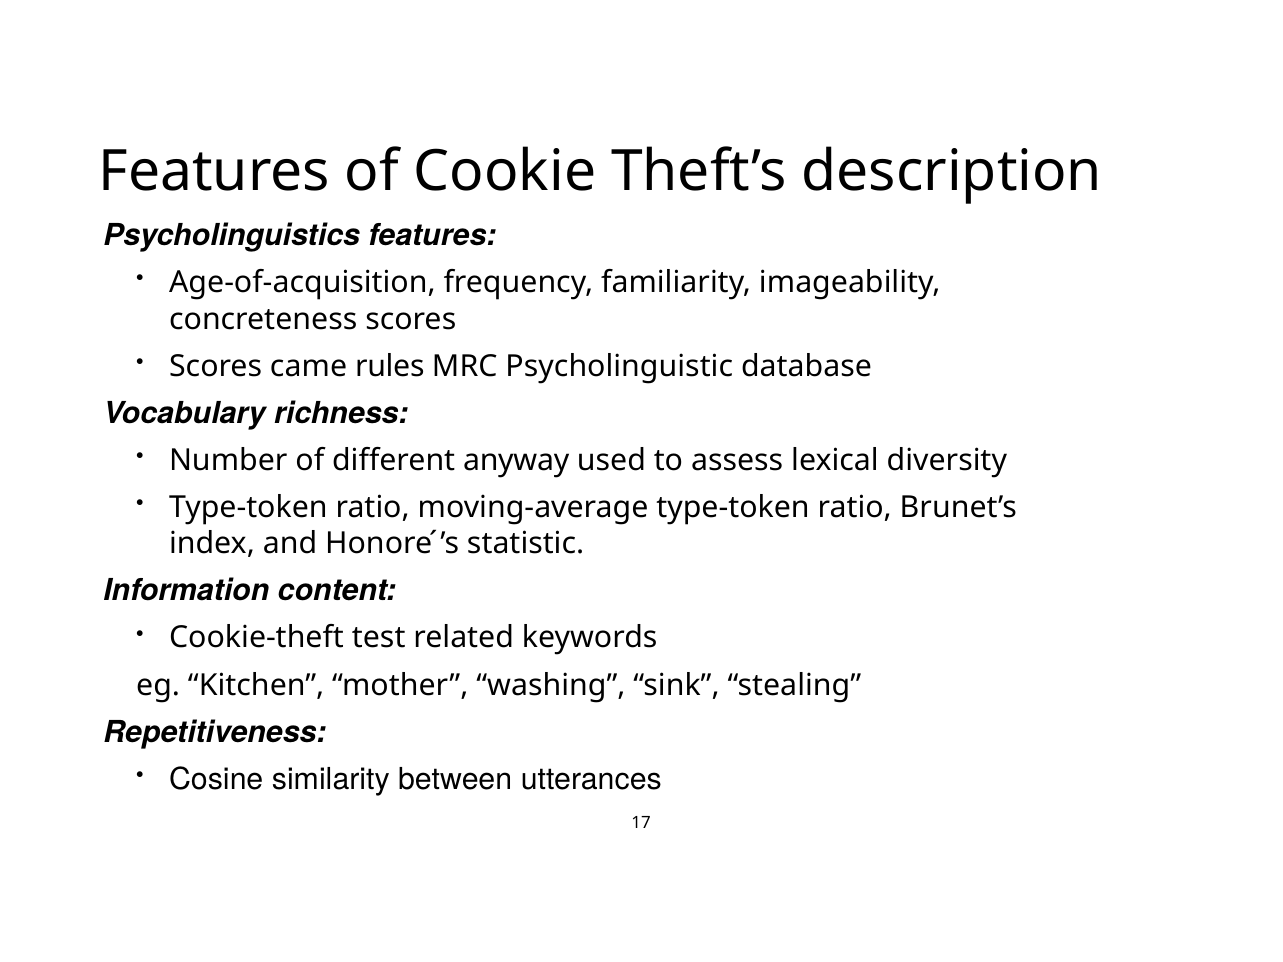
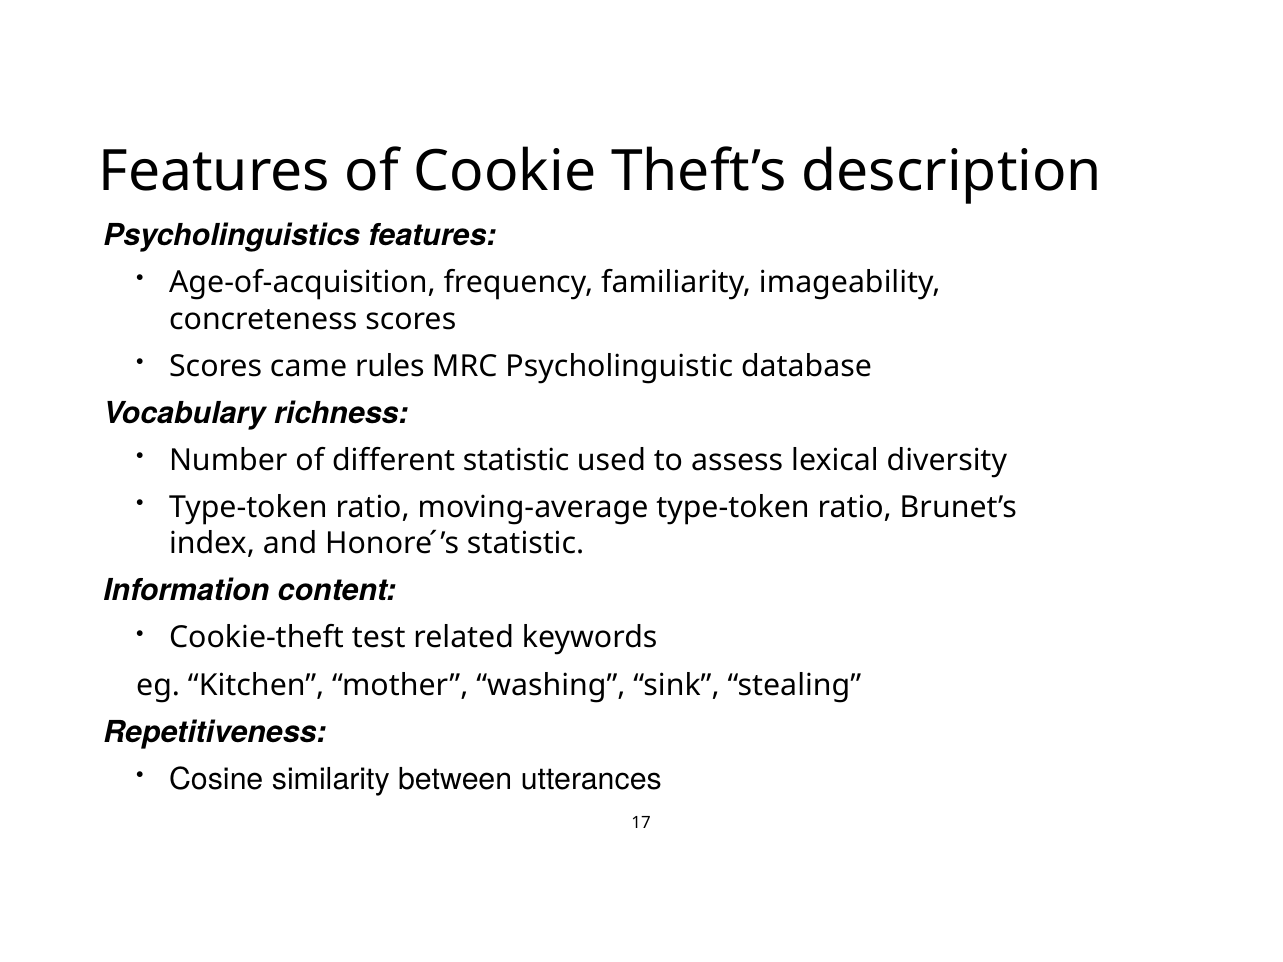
different anyway: anyway -> statistic
